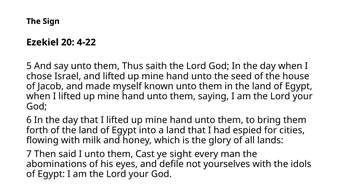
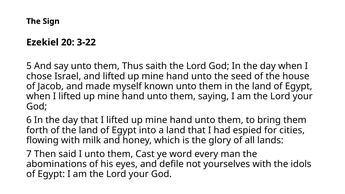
4-22: 4-22 -> 3-22
sight: sight -> word
